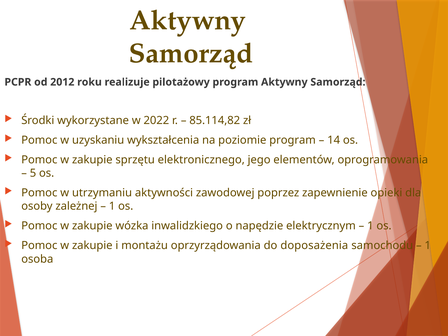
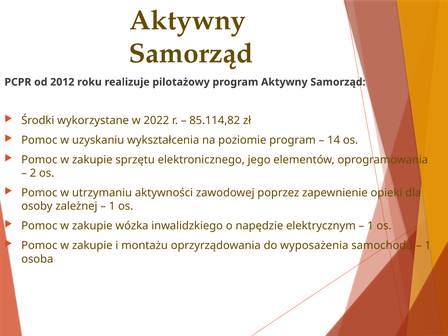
5: 5 -> 2
doposażenia: doposażenia -> wyposażenia
